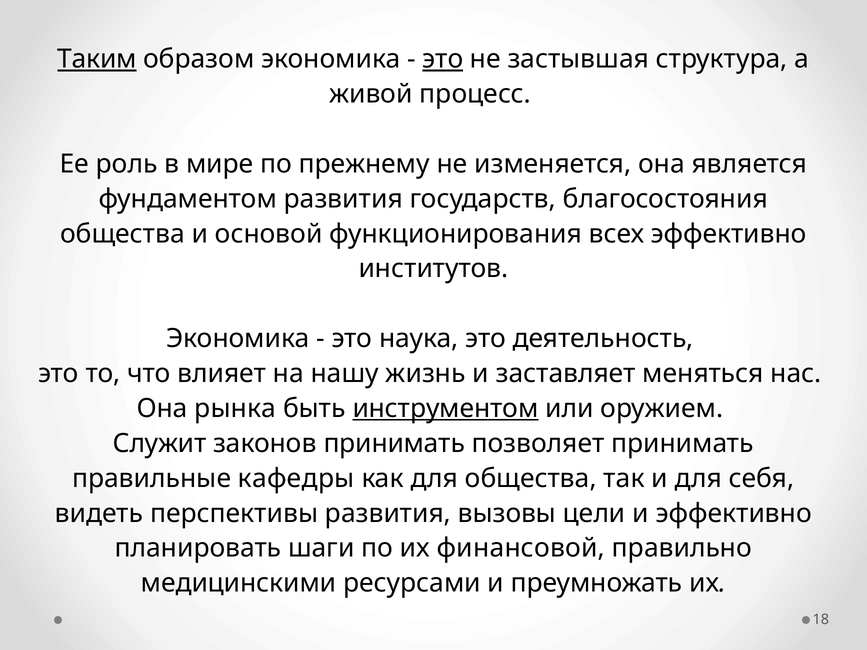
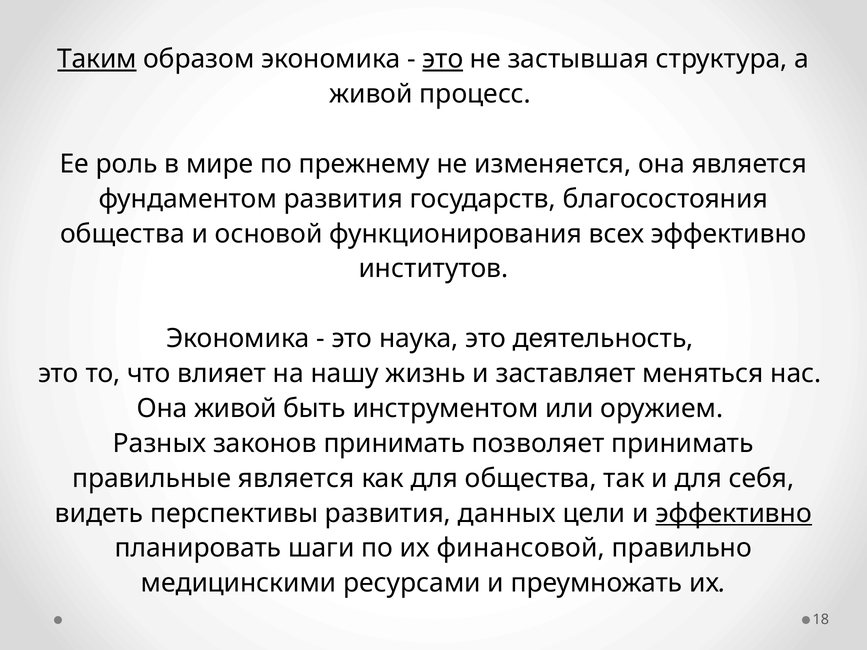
Она рынка: рынка -> живой
инструментом underline: present -> none
Служит: Служит -> Разных
правильные кафедры: кафедры -> является
вызовы: вызовы -> данных
эффективно at (734, 514) underline: none -> present
